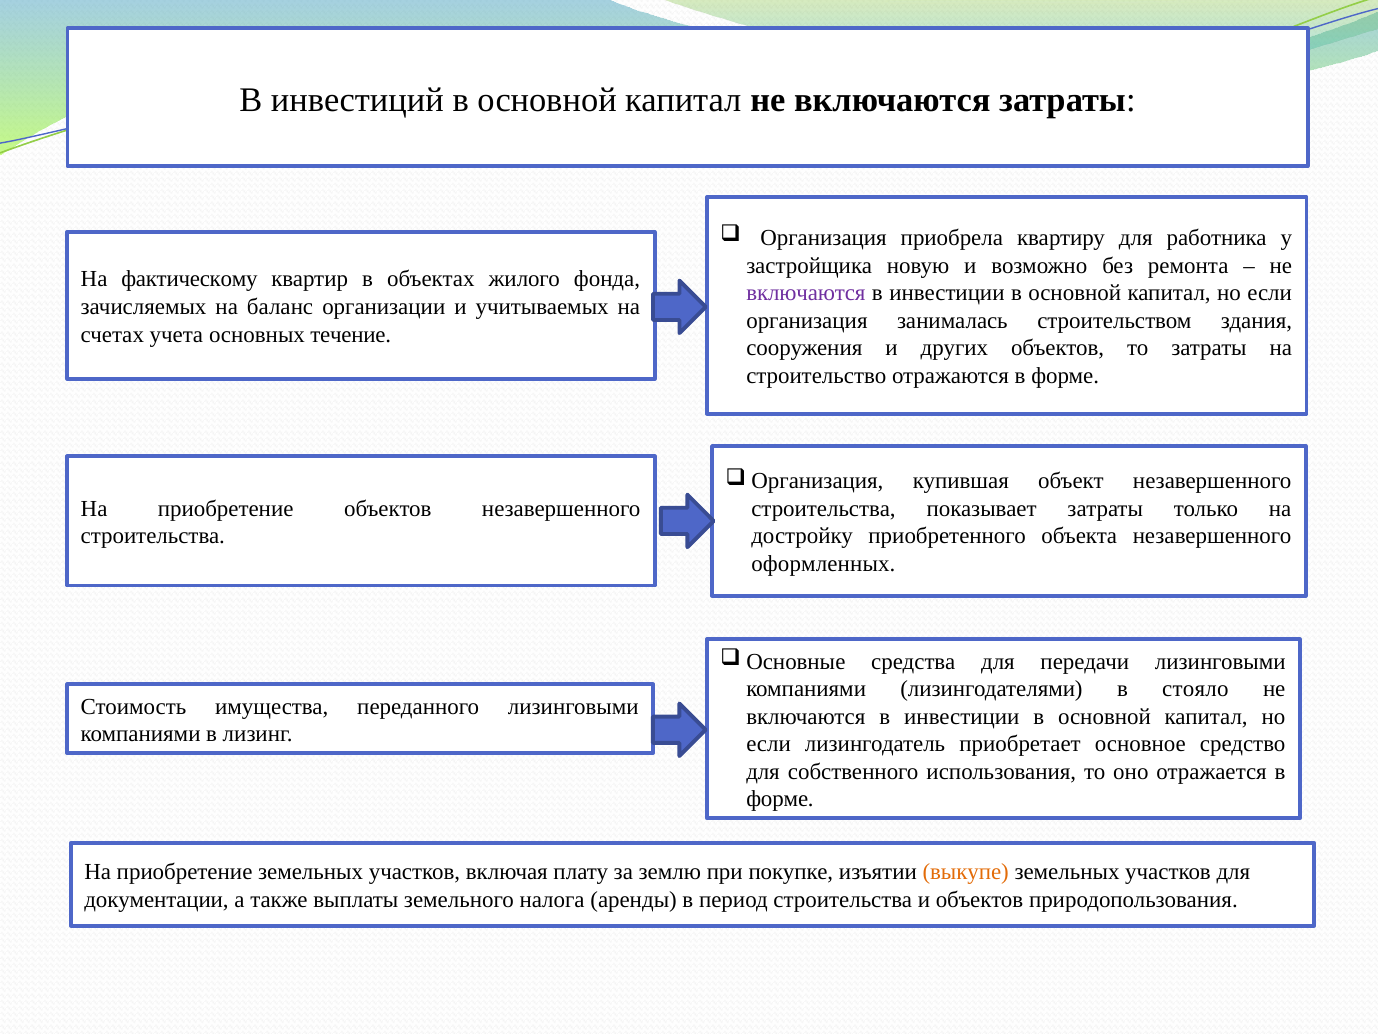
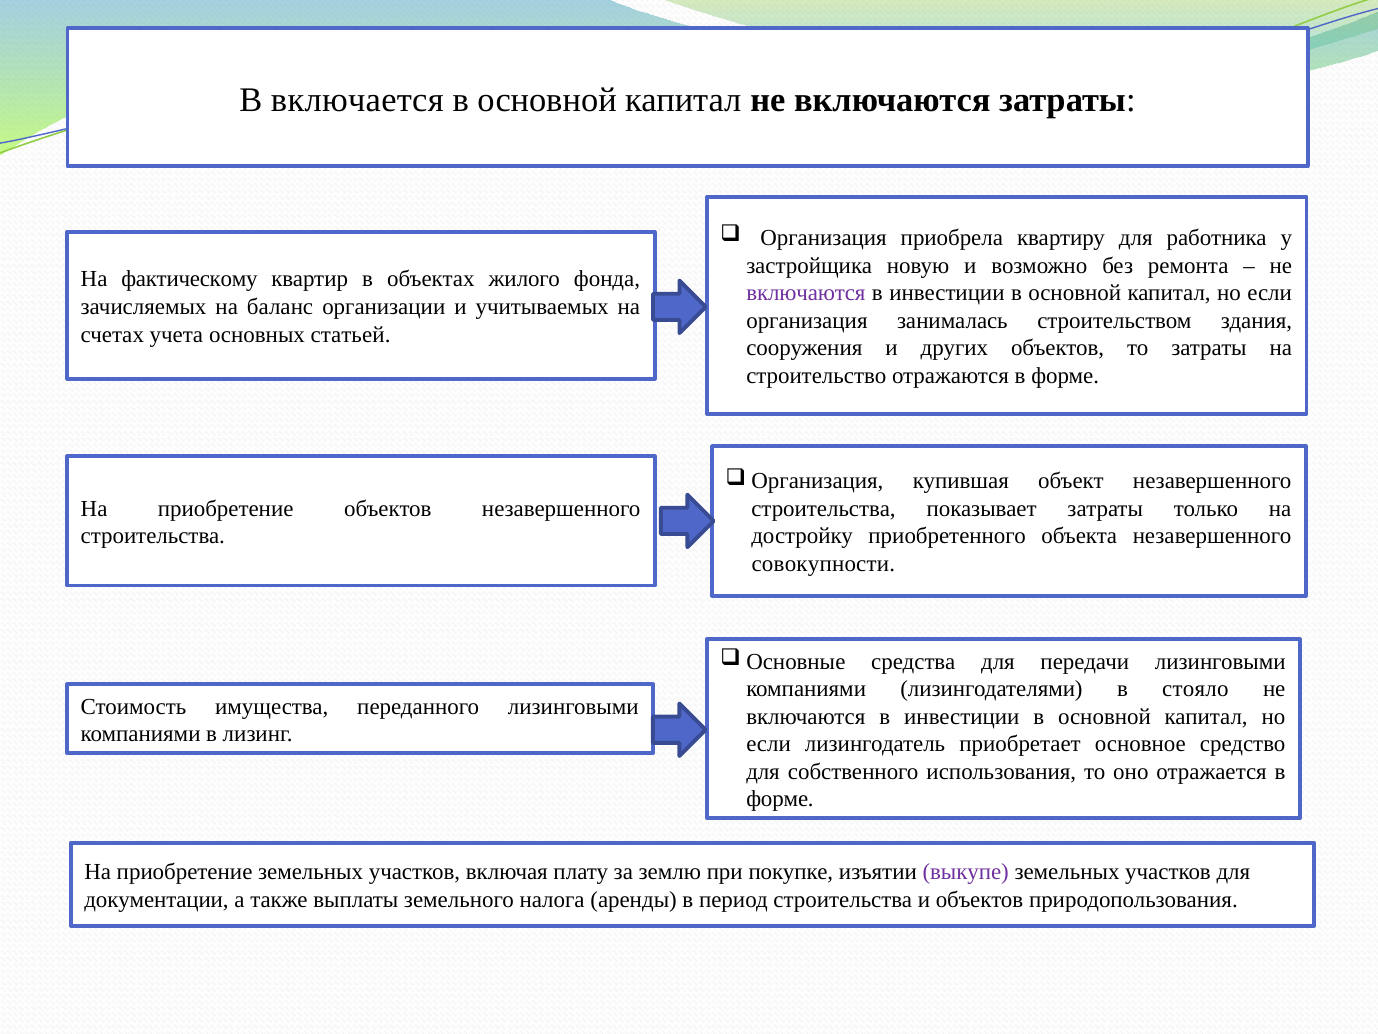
инвестиций: инвестиций -> включается
течение: течение -> статьей
оформленных: оформленных -> совокупности
выкупе colour: orange -> purple
